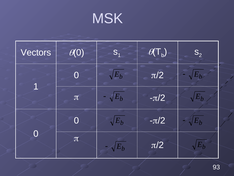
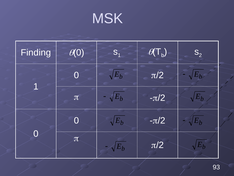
Vectors: Vectors -> Finding
